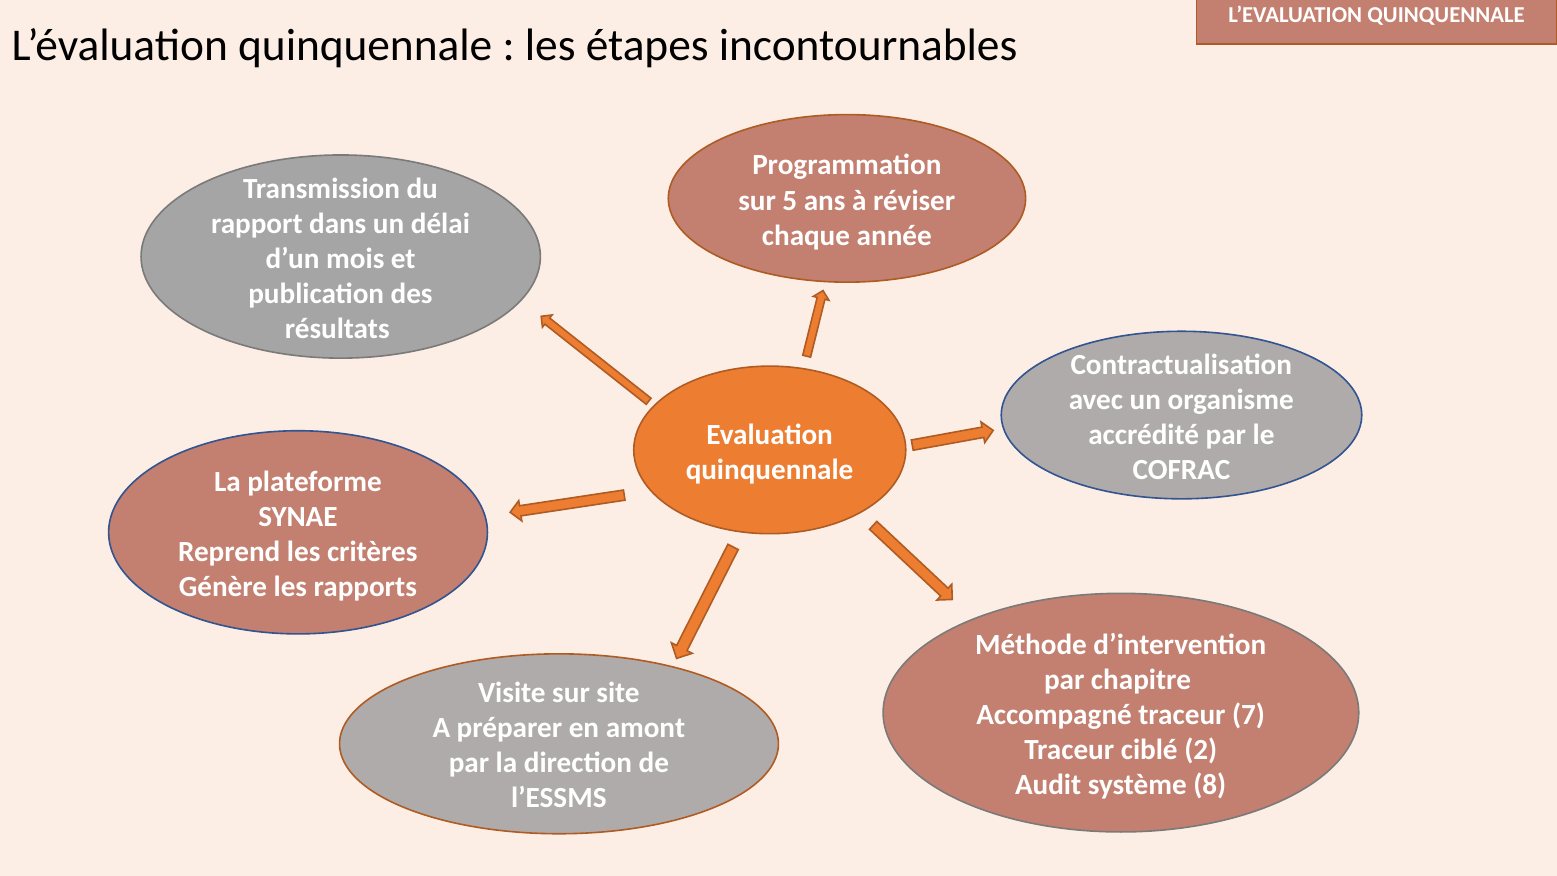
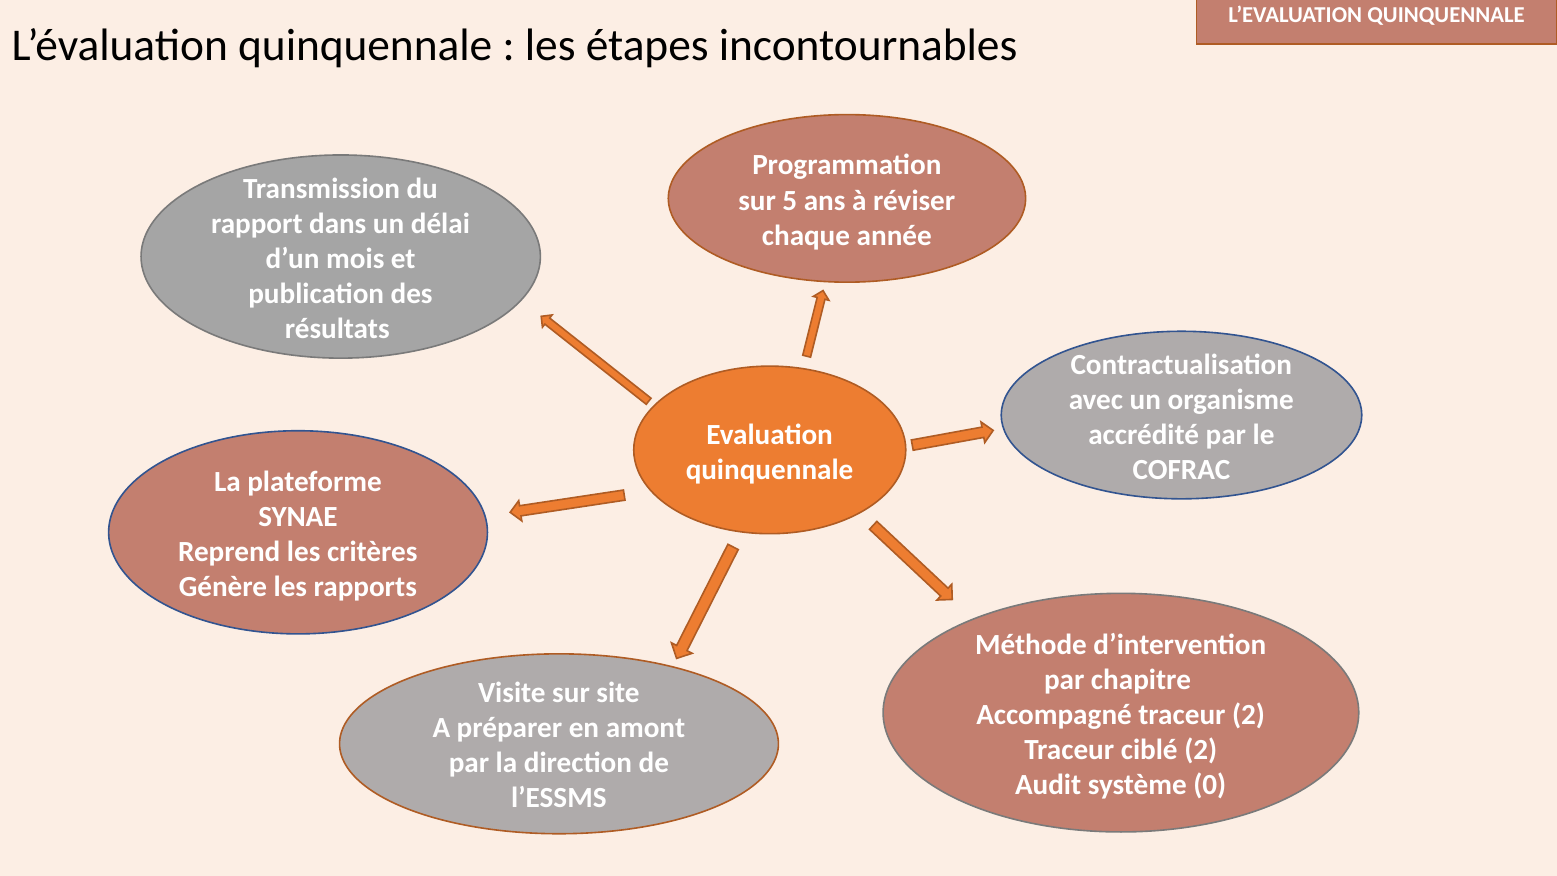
traceur 7: 7 -> 2
8: 8 -> 0
